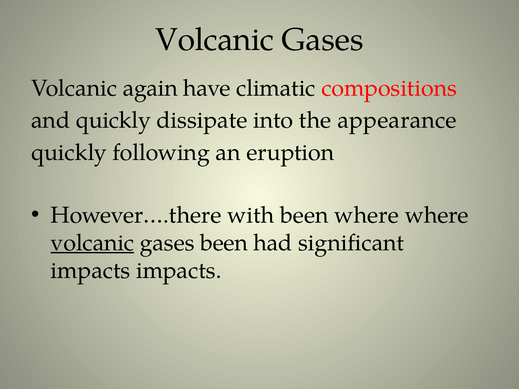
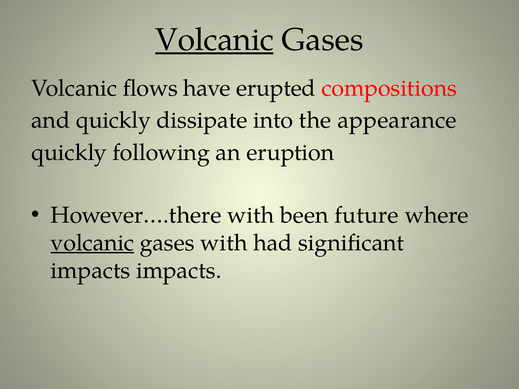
Volcanic at (215, 40) underline: none -> present
again: again -> flows
climatic: climatic -> erupted
been where: where -> future
gases been: been -> with
